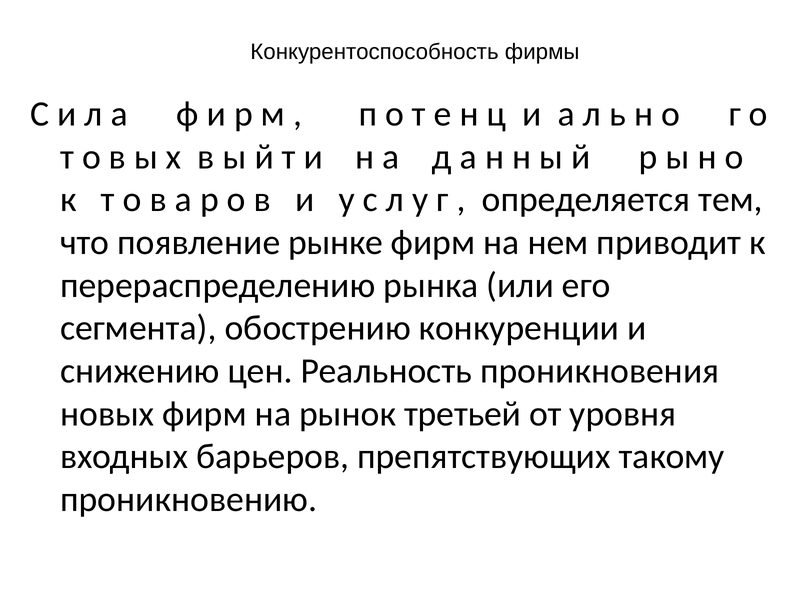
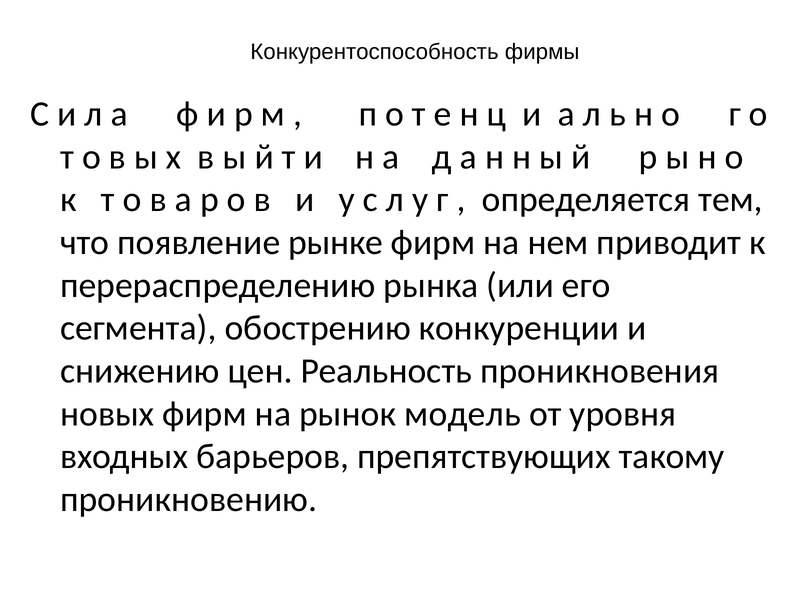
третьей: третьей -> модель
